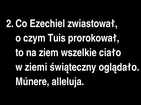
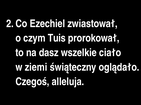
ziem: ziem -> dasz
Múnere: Múnere -> Czegoś
